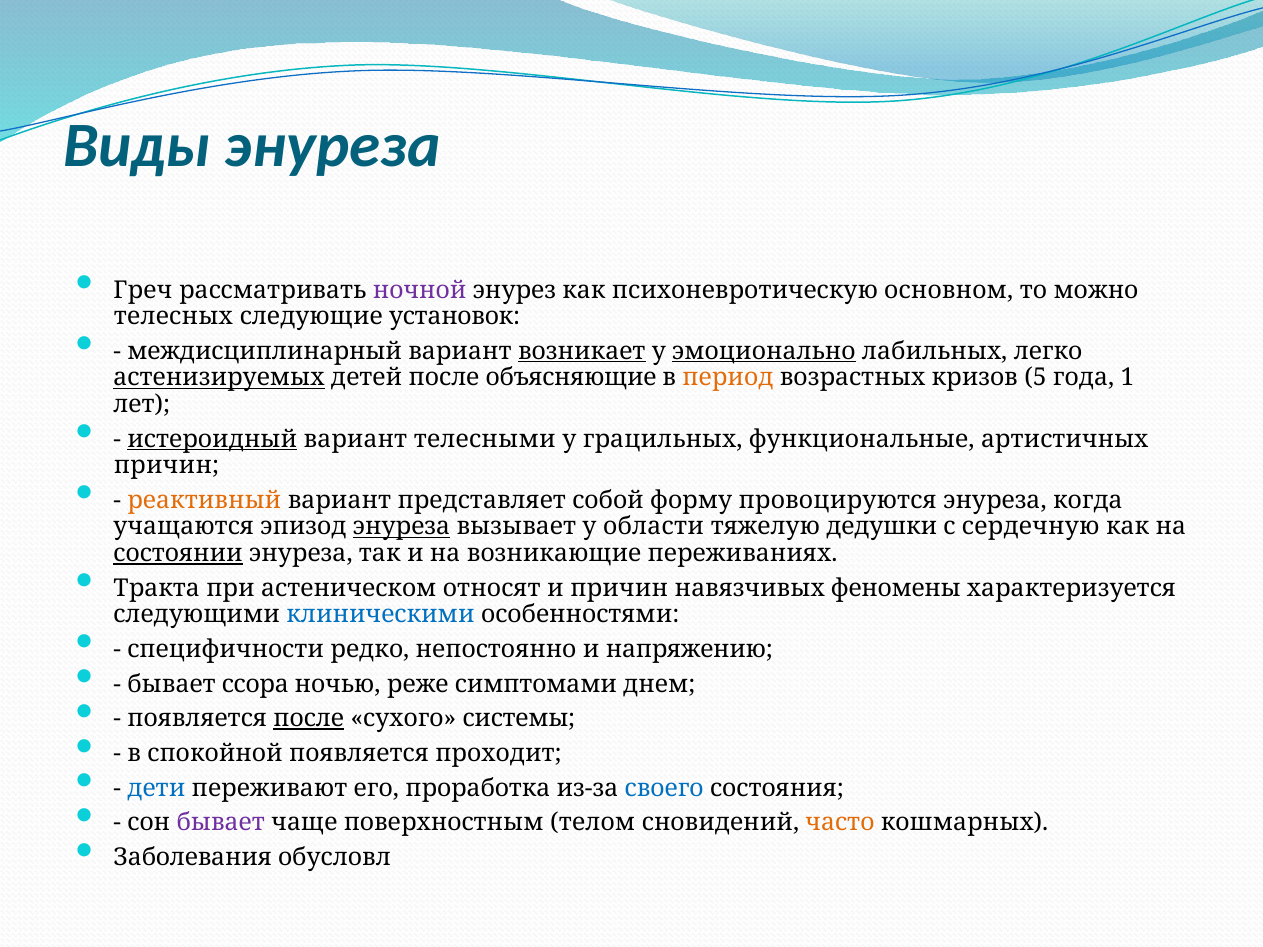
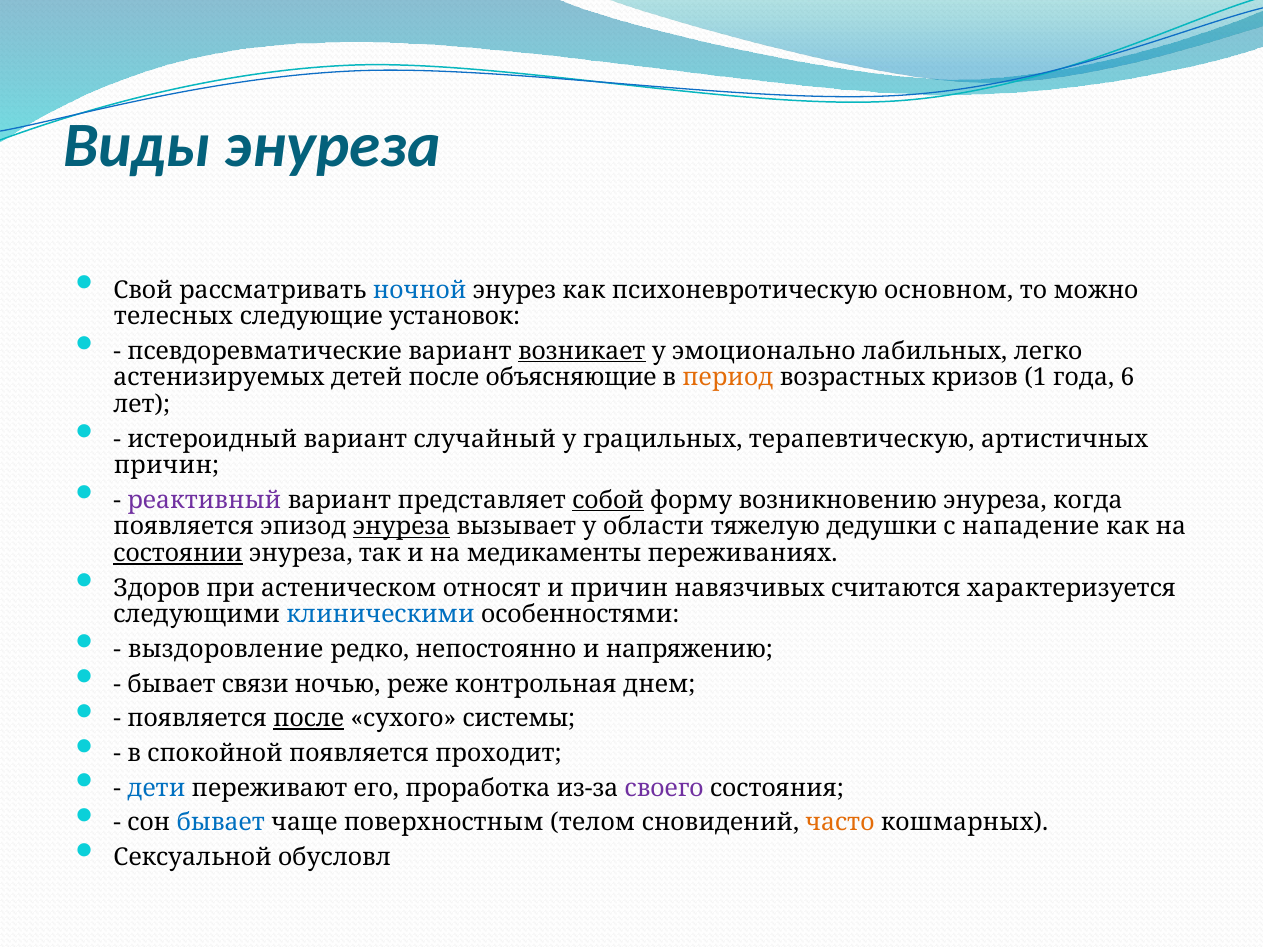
Греч: Греч -> Свой
ночной colour: purple -> blue
междисциплинарный: междисциплинарный -> псевдоревматические
эмоционально underline: present -> none
астенизируемых underline: present -> none
5: 5 -> 1
1: 1 -> 6
истероидный underline: present -> none
телесными: телесными -> случайный
функциональные: функциональные -> терапевтическую
реактивный colour: orange -> purple
собой underline: none -> present
провоцируются: провоцируются -> возникновению
учащаются at (184, 527): учащаются -> появляется
сердечную: сердечную -> нападение
возникающие: возникающие -> медикаменты
Тракта: Тракта -> Здоров
феномены: феномены -> считаются
специфичности: специфичности -> выздоровление
ссора: ссора -> связи
симптомами: симптомами -> контрольная
своего colour: blue -> purple
бывает at (221, 823) colour: purple -> blue
Заболевания: Заболевания -> Сексуальной
